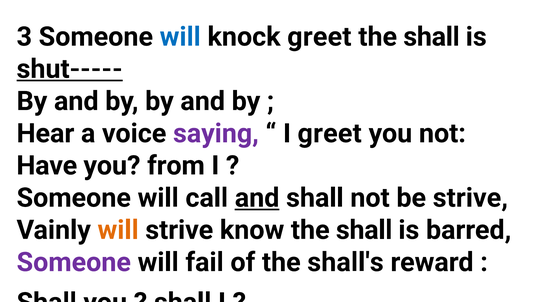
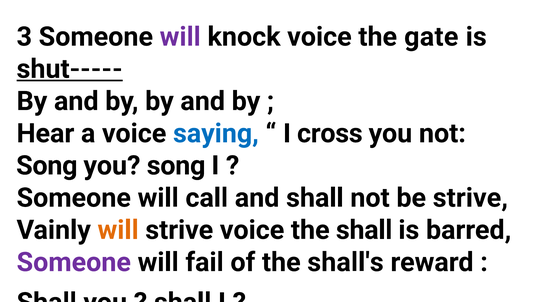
will at (180, 37) colour: blue -> purple
knock greet: greet -> voice
shall at (432, 37): shall -> gate
saying colour: purple -> blue
I greet: greet -> cross
Have at (47, 166): Have -> Song
you from: from -> song
and at (257, 198) underline: present -> none
strive know: know -> voice
